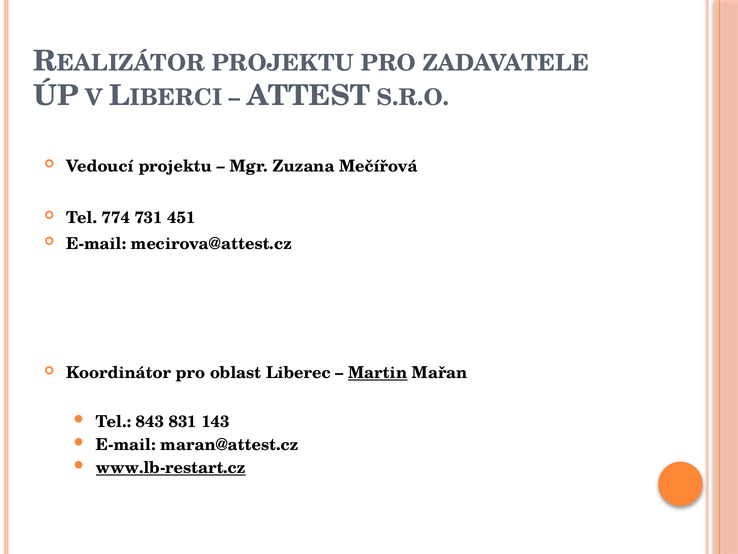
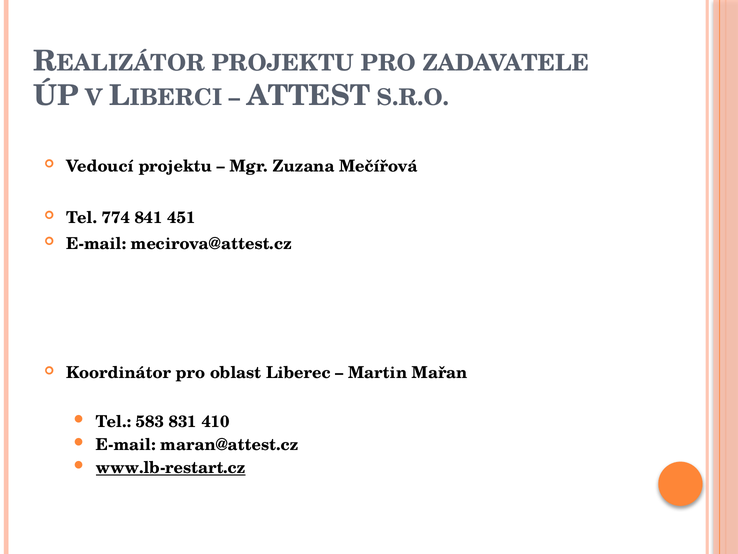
731: 731 -> 841
Martin underline: present -> none
843: 843 -> 583
143: 143 -> 410
